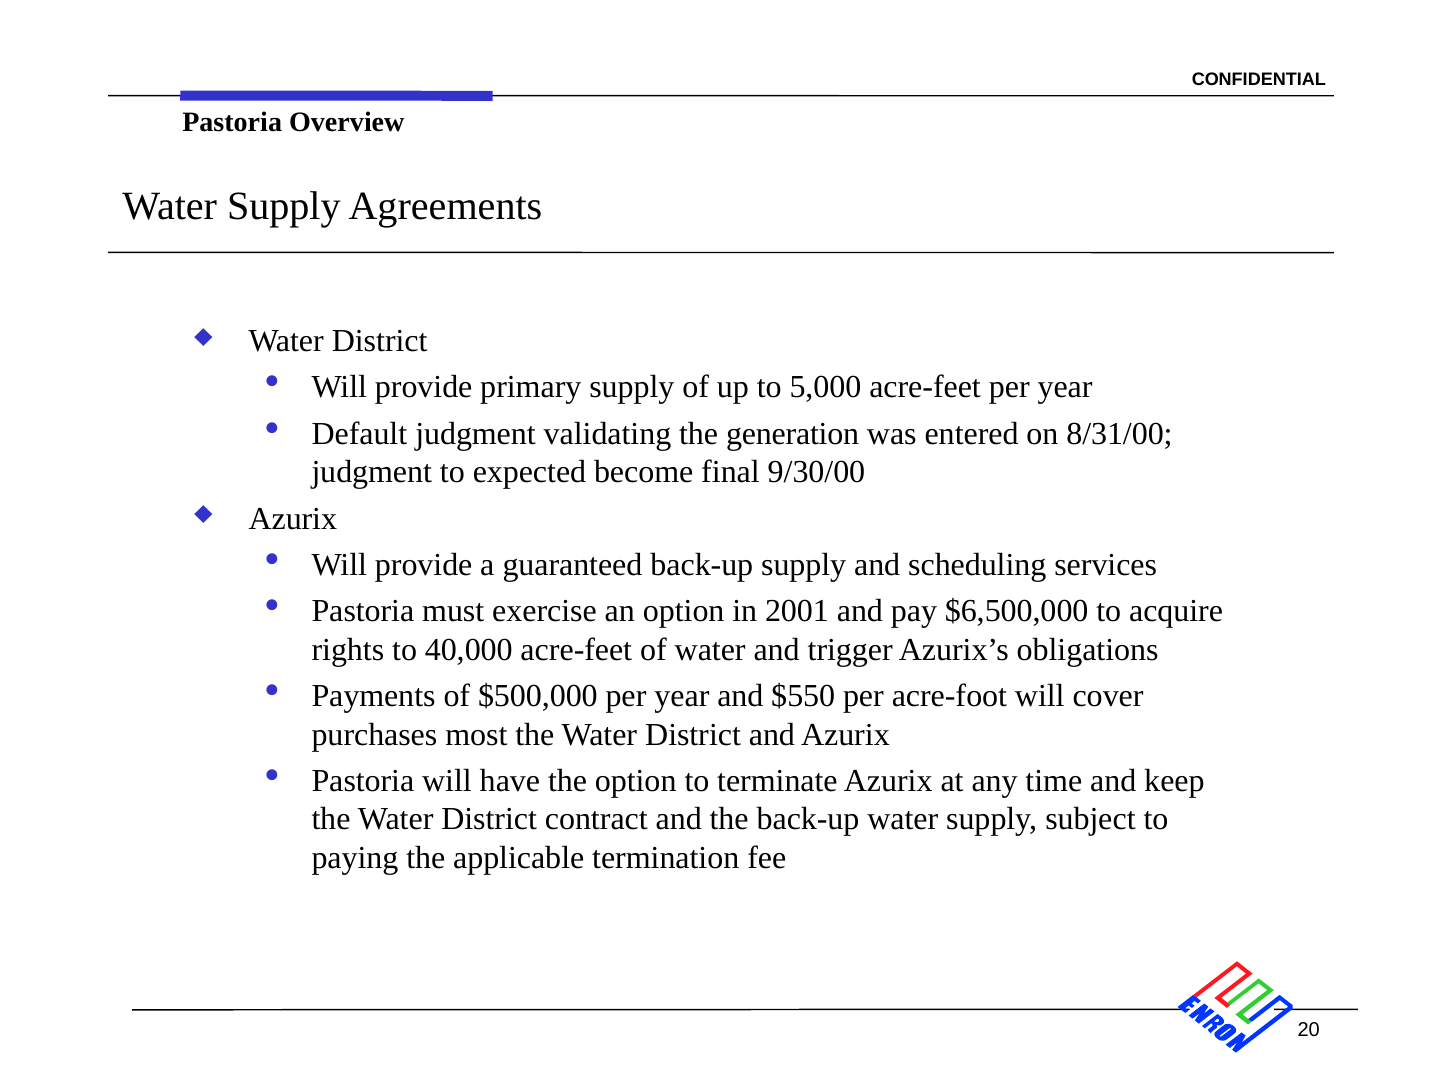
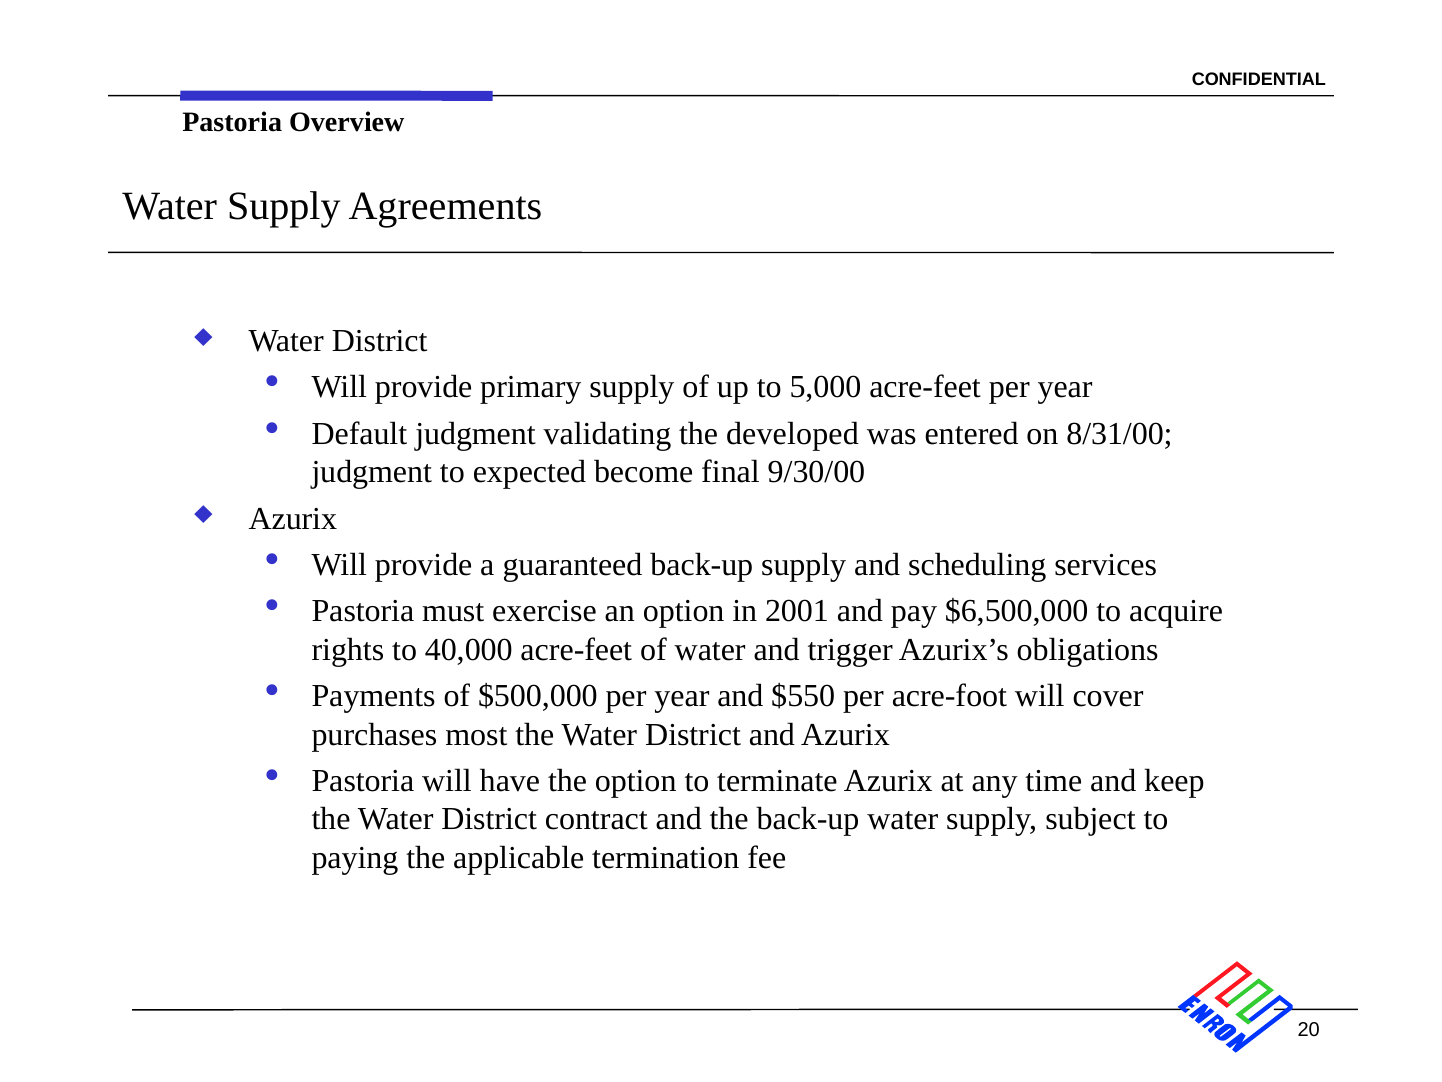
generation: generation -> developed
